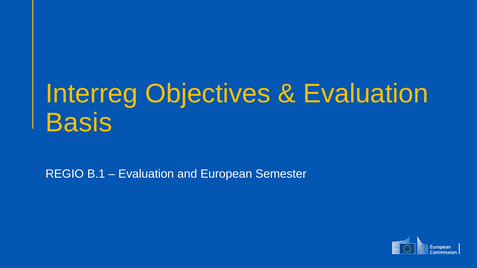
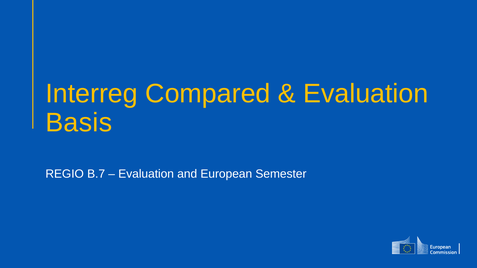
Objectives: Objectives -> Compared
B.1: B.1 -> B.7
